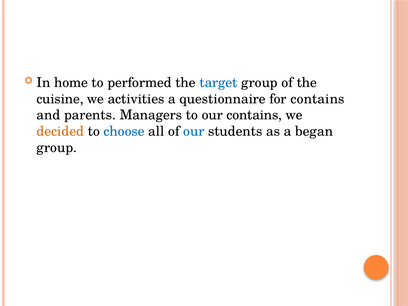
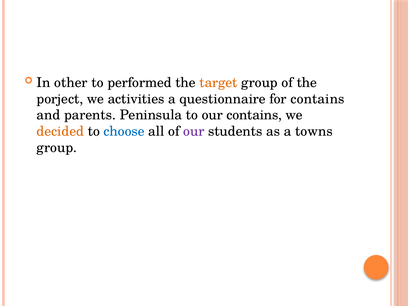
home: home -> other
target colour: blue -> orange
cuisine: cuisine -> porject
Managers: Managers -> Peninsula
our at (194, 131) colour: blue -> purple
began: began -> towns
